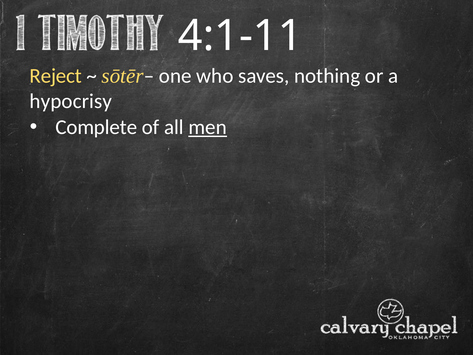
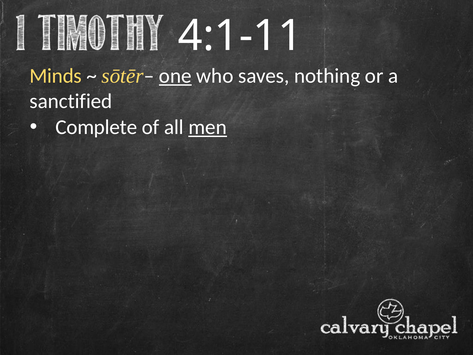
Reject: Reject -> Minds
one underline: none -> present
hypocrisy: hypocrisy -> sanctified
